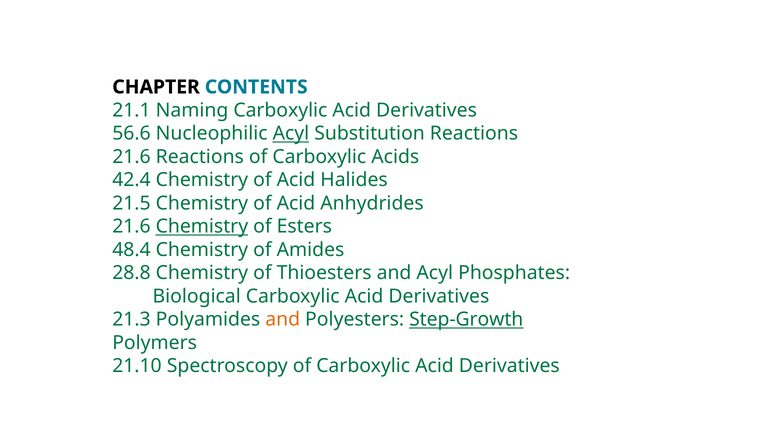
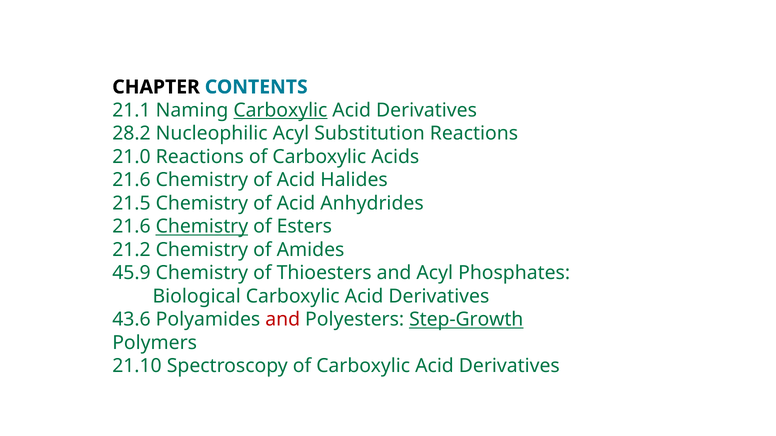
Carboxylic at (280, 110) underline: none -> present
56.6: 56.6 -> 28.2
Acyl at (291, 134) underline: present -> none
21.6 at (131, 157): 21.6 -> 21.0
42.4 at (131, 180): 42.4 -> 21.6
48.4: 48.4 -> 21.2
28.8: 28.8 -> 45.9
21.3: 21.3 -> 43.6
and at (283, 320) colour: orange -> red
